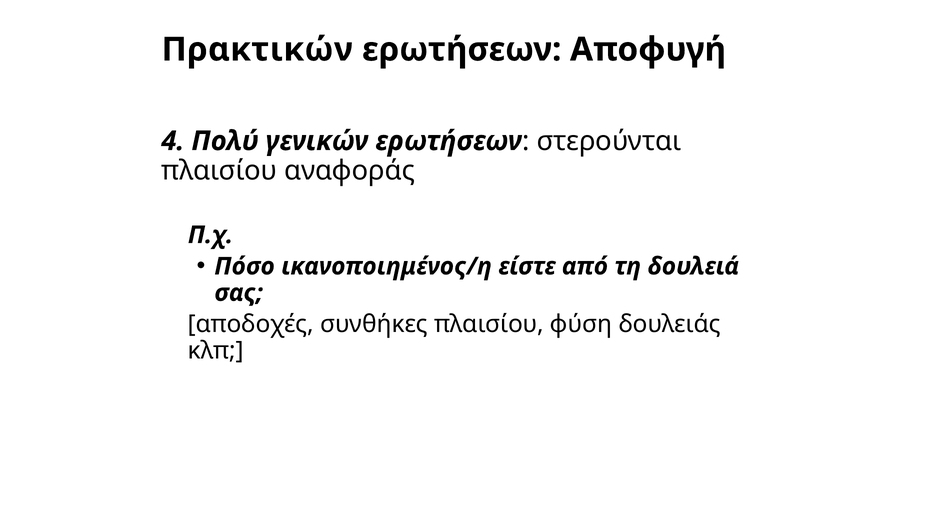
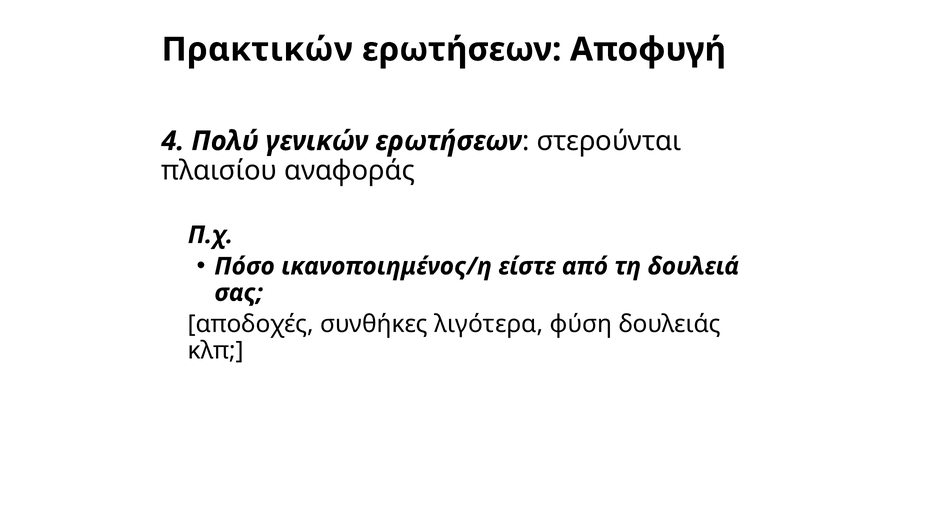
συνθήκες πλαισίου: πλαισίου -> λιγότερα
